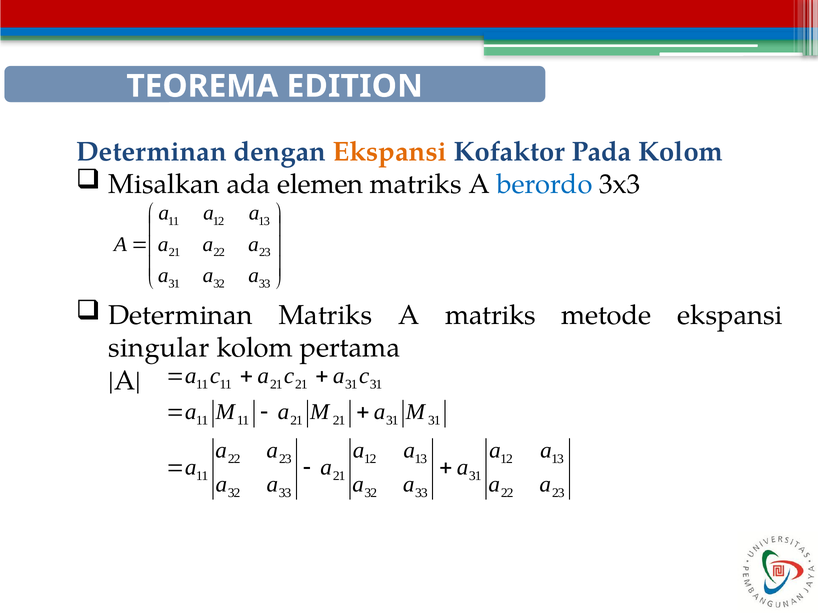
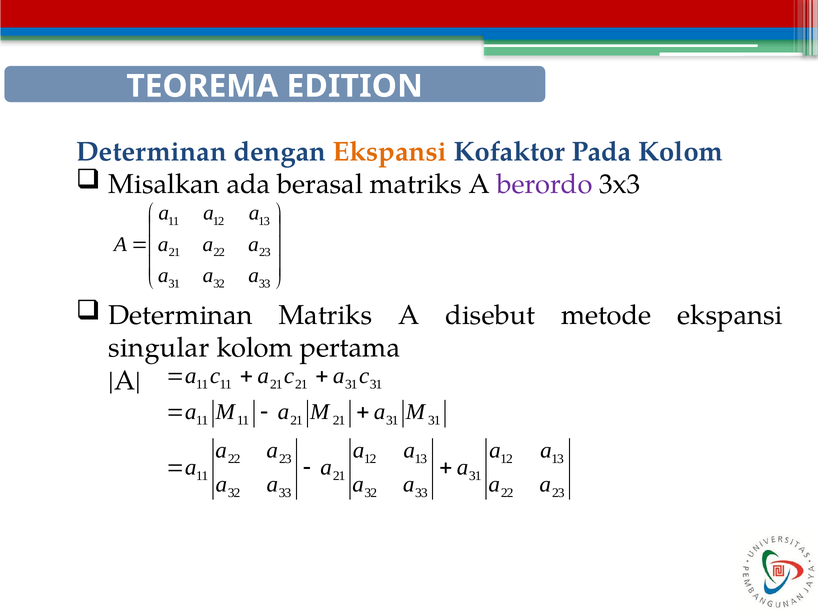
elemen: elemen -> berasal
berordo colour: blue -> purple
A matriks: matriks -> disebut
